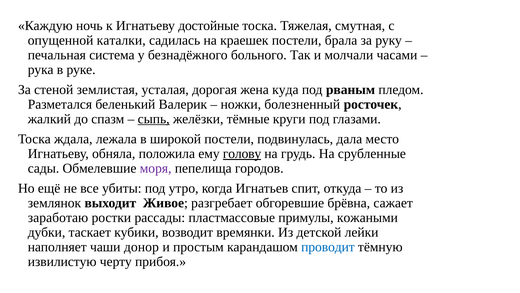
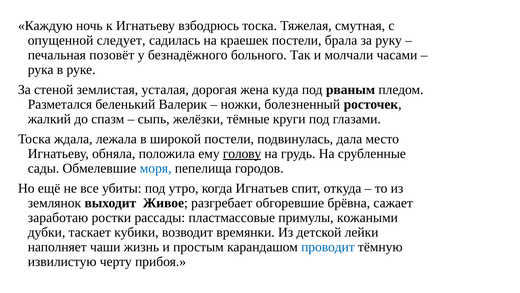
достойные: достойные -> взбодрюсь
каталки: каталки -> следует
система: система -> позовёт
сыпь underline: present -> none
моря colour: purple -> blue
донор: донор -> жизнь
